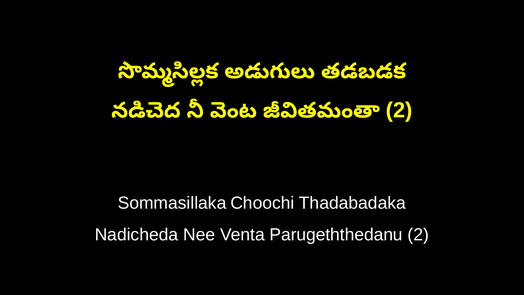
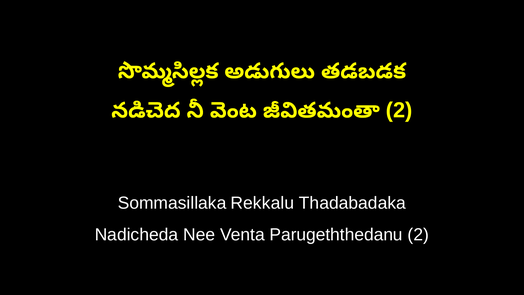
Choochi: Choochi -> Rekkalu
